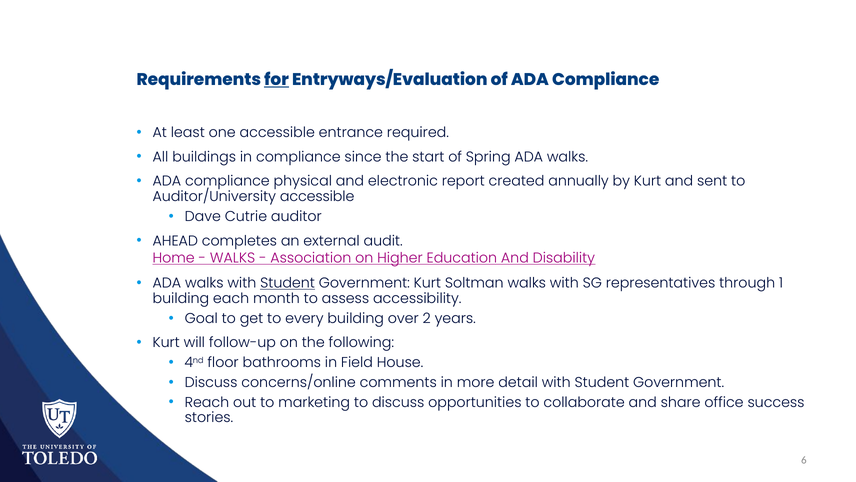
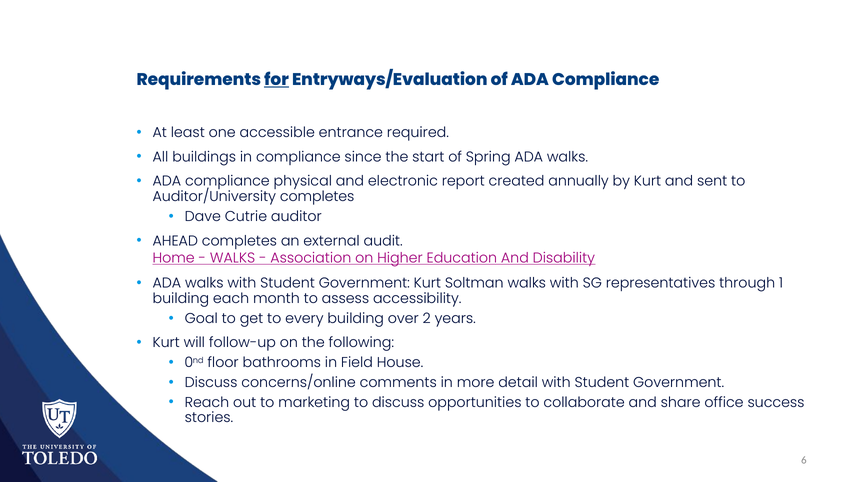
Auditor/University accessible: accessible -> completes
Student at (288, 283) underline: present -> none
4: 4 -> 0
